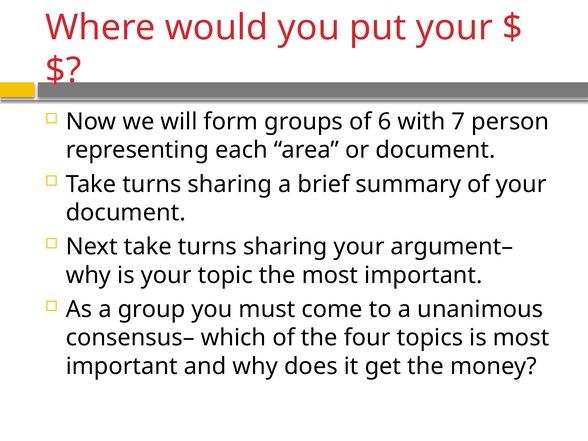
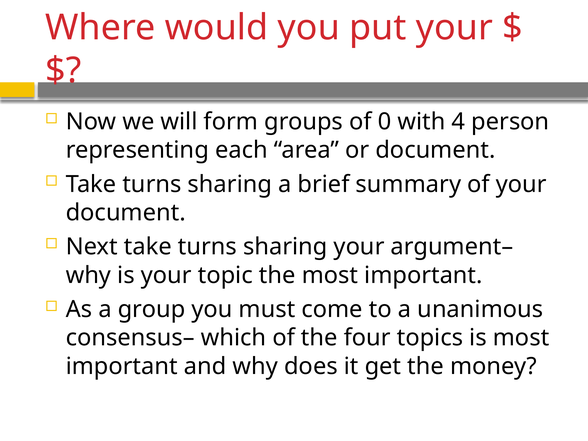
6: 6 -> 0
7: 7 -> 4
